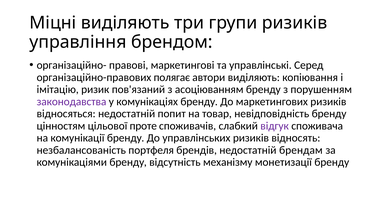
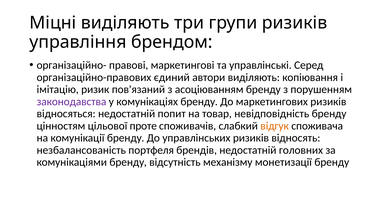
полягає: полягає -> єдиний
відгук colour: purple -> orange
брендам: брендам -> головних
